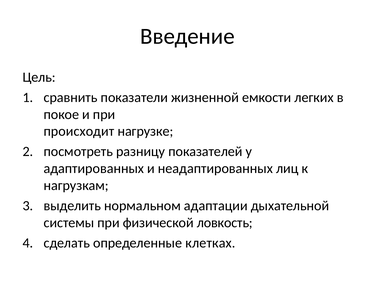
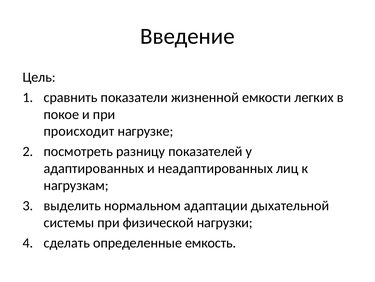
ловкость: ловкость -> нагрузки
клетках: клетках -> емкость
